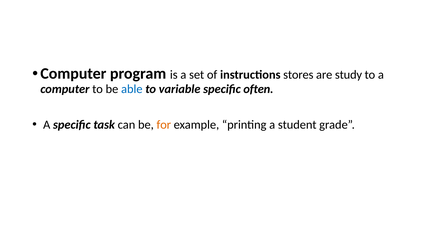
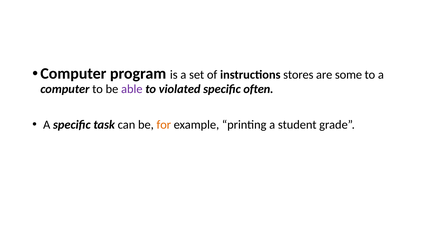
study: study -> some
able colour: blue -> purple
variable: variable -> violated
